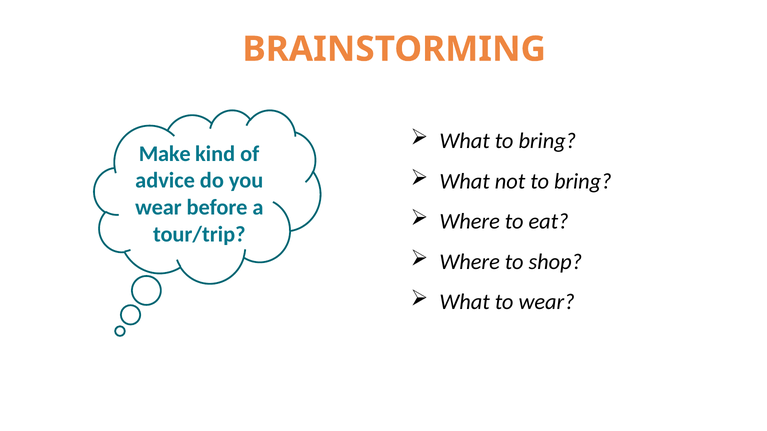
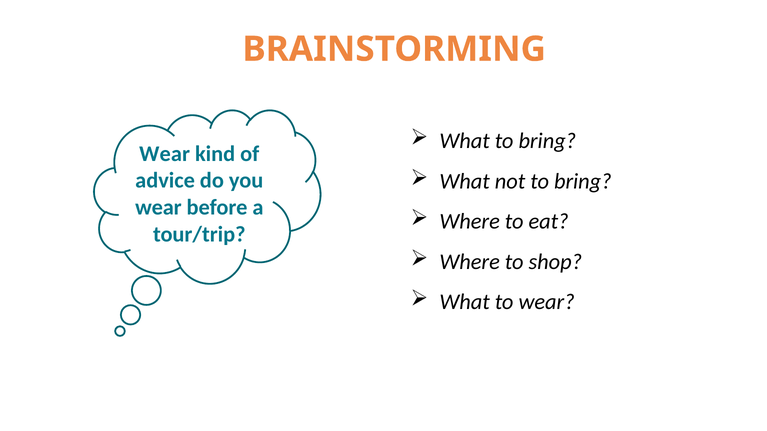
Make at (165, 154): Make -> Wear
